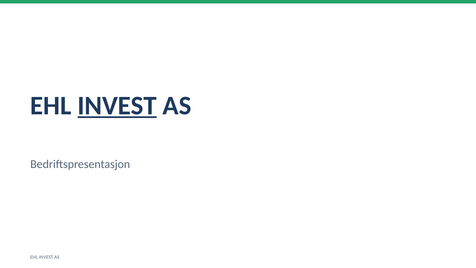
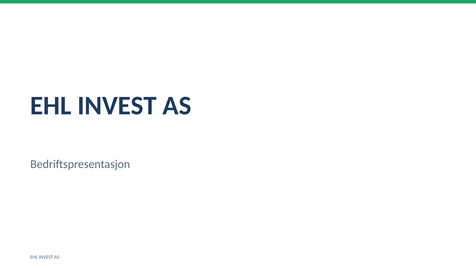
INVEST at (117, 106) underline: present -> none
